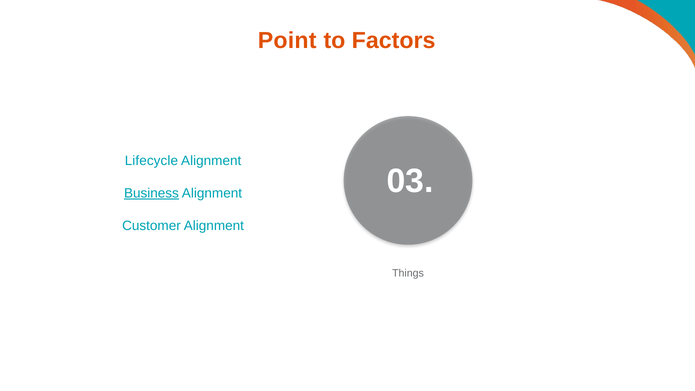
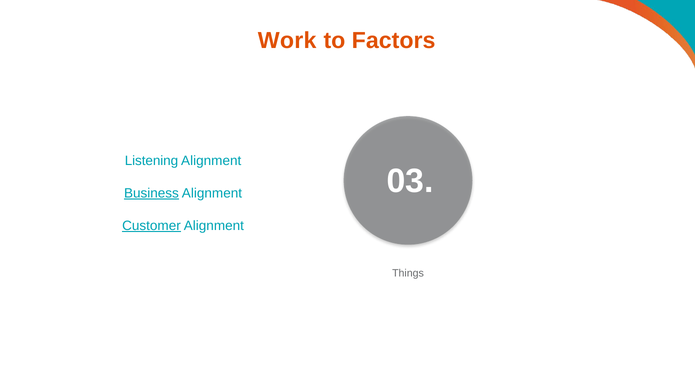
Point: Point -> Work
Lifecycle: Lifecycle -> Listening
Customer underline: none -> present
